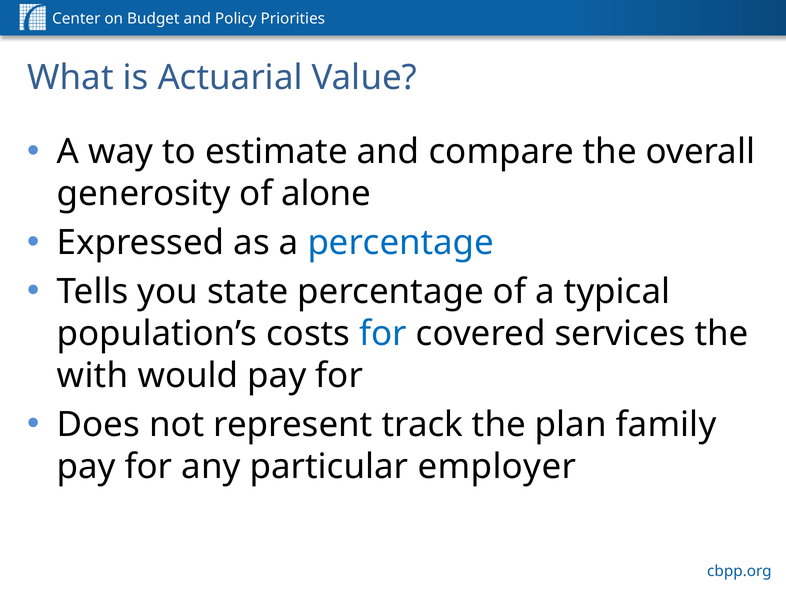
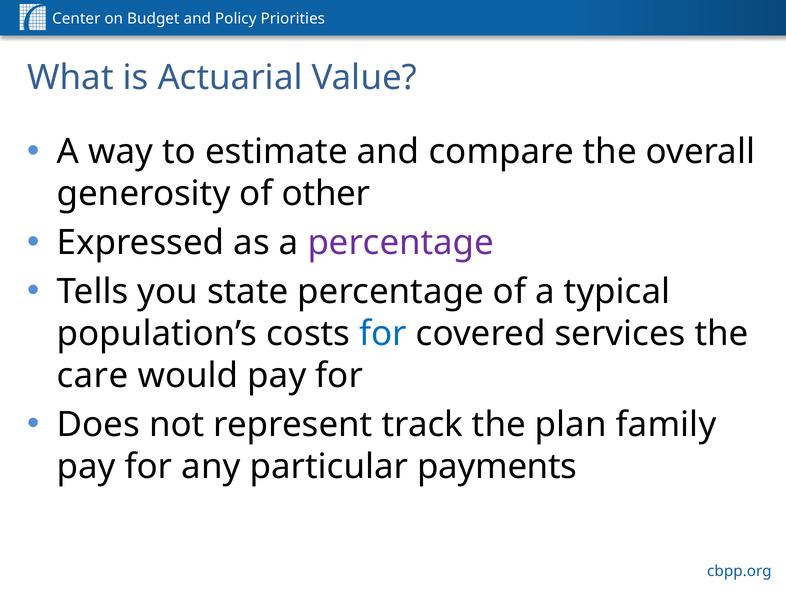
alone: alone -> other
percentage at (401, 243) colour: blue -> purple
with: with -> care
employer: employer -> payments
